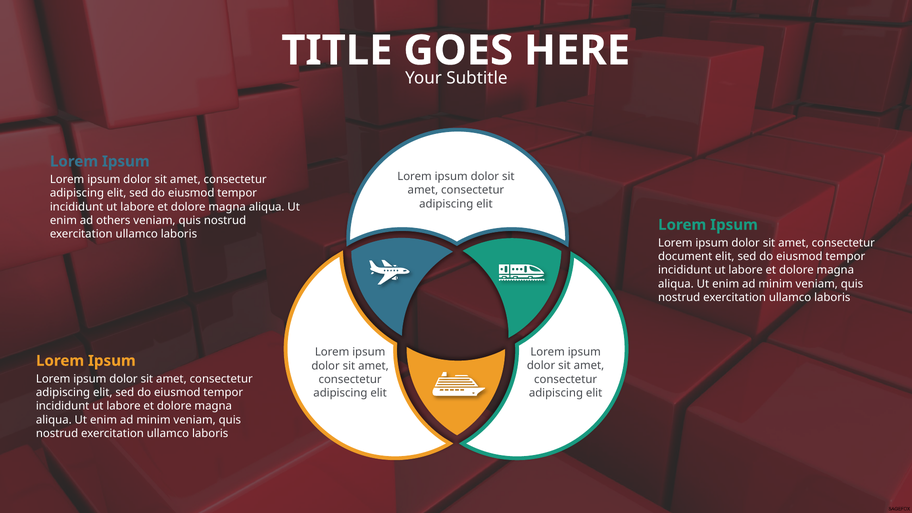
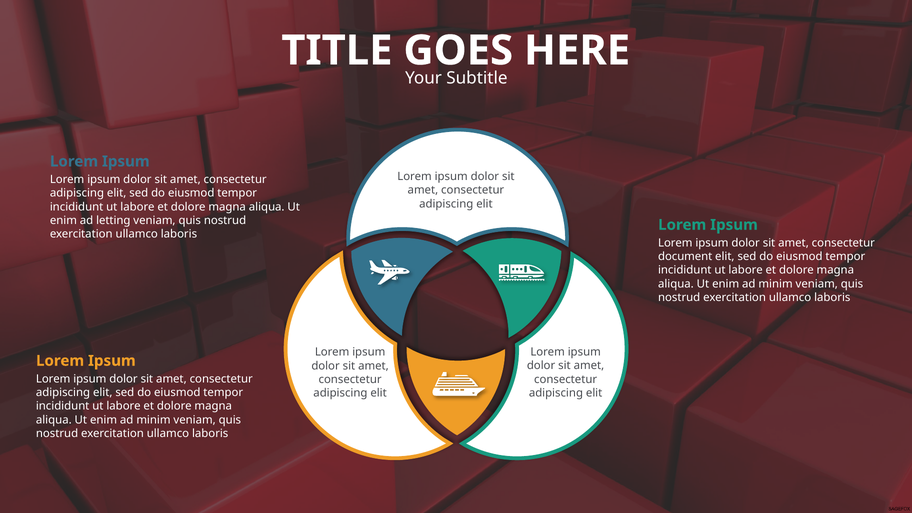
others: others -> letting
